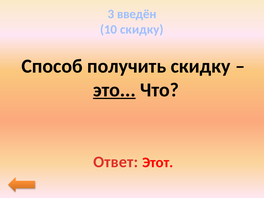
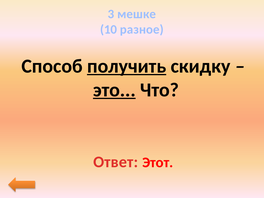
введён: введён -> мешке
10 скидку: скидку -> разное
получить underline: none -> present
